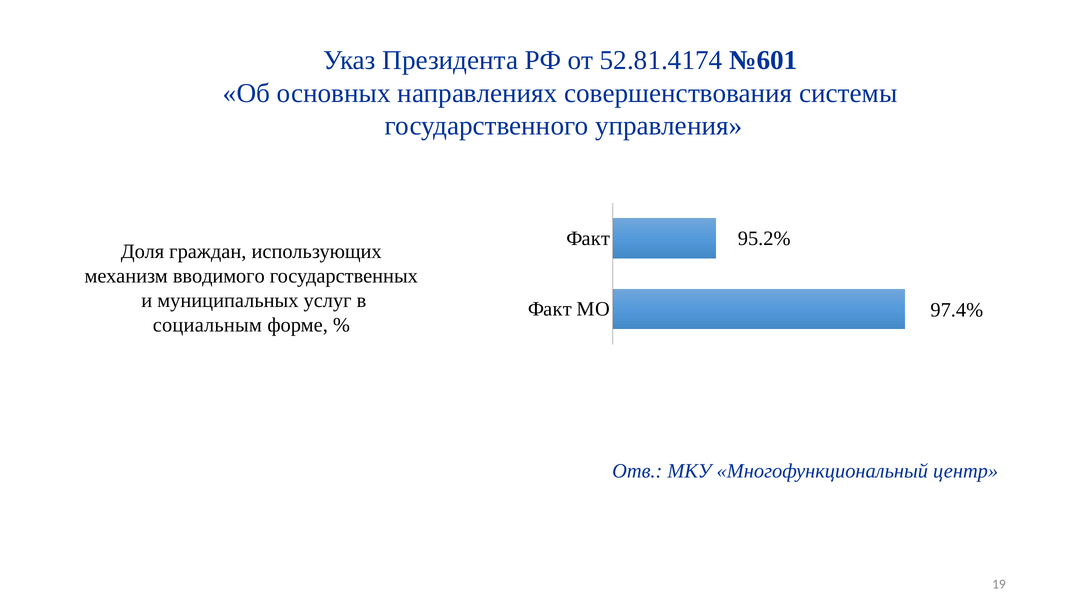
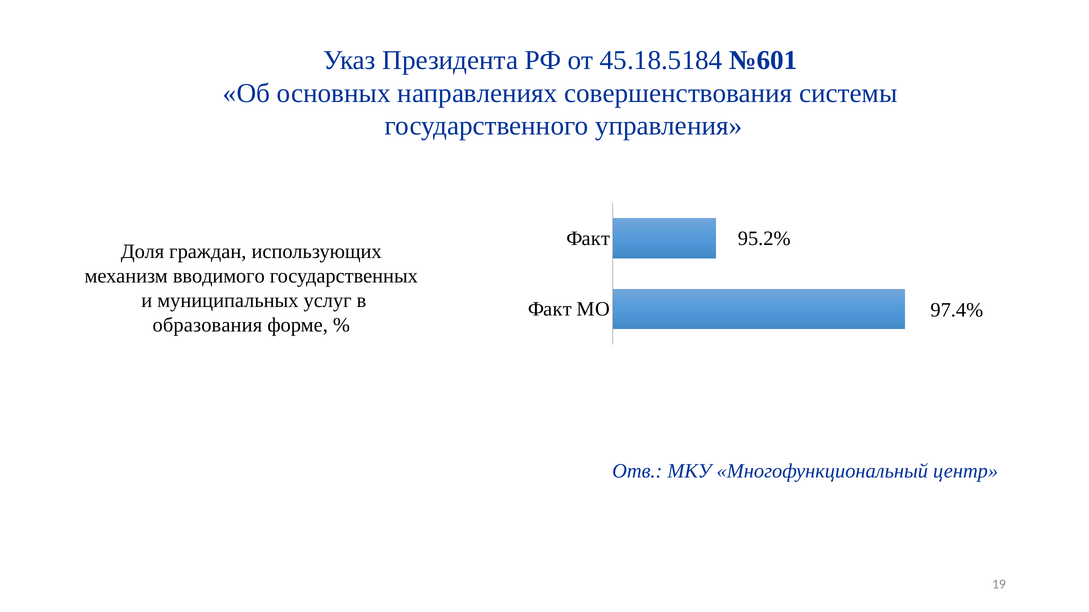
52.81.4174: 52.81.4174 -> 45.18.5184
социальным: социальным -> образования
